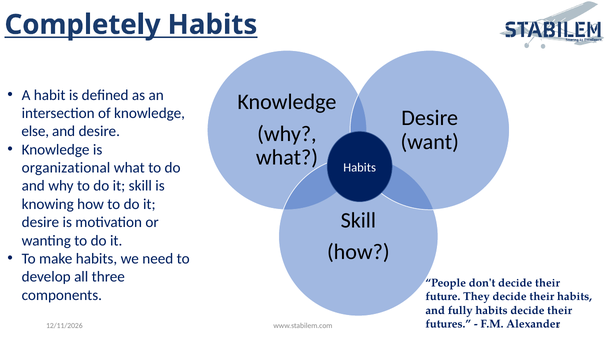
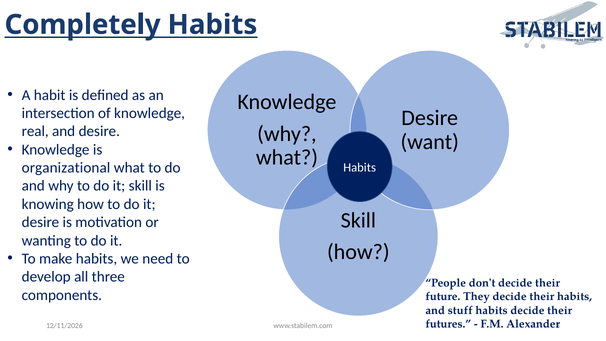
else: else -> real
fully: fully -> stuff
